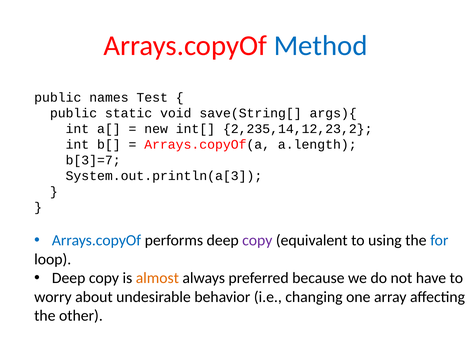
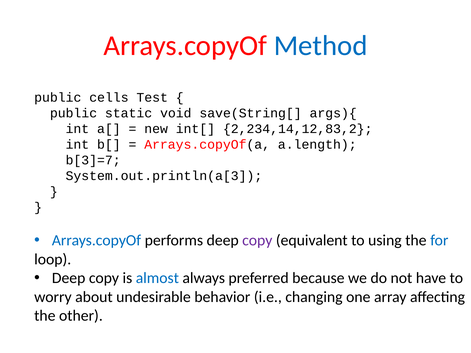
names: names -> cells
2,235,14,12,23,2: 2,235,14,12,23,2 -> 2,234,14,12,83,2
almost colour: orange -> blue
